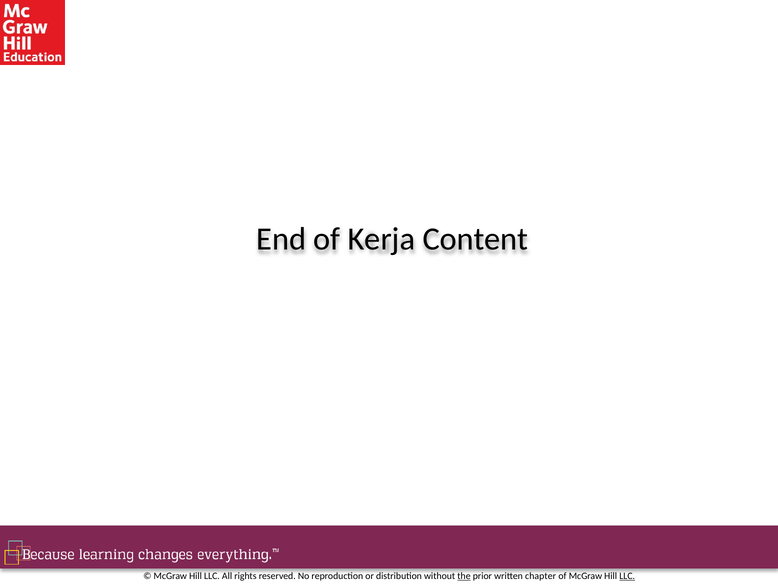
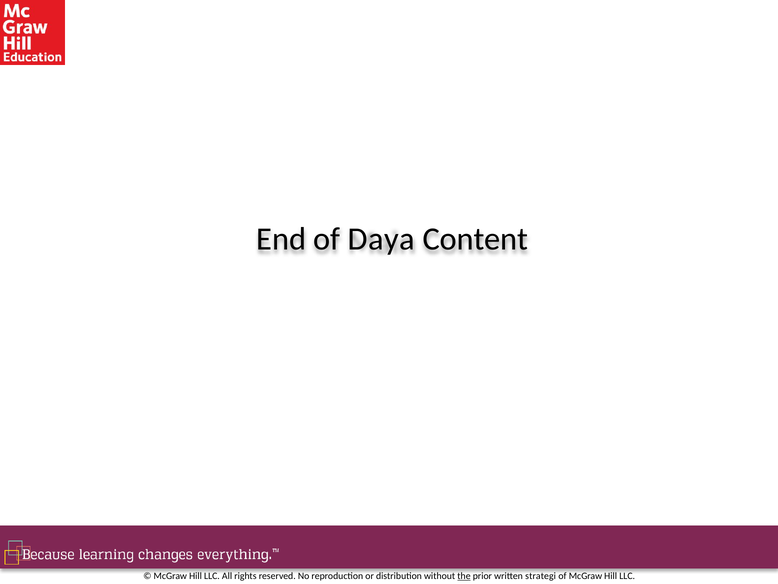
Kerja: Kerja -> Daya
chapter: chapter -> strategi
LLC at (627, 576) underline: present -> none
